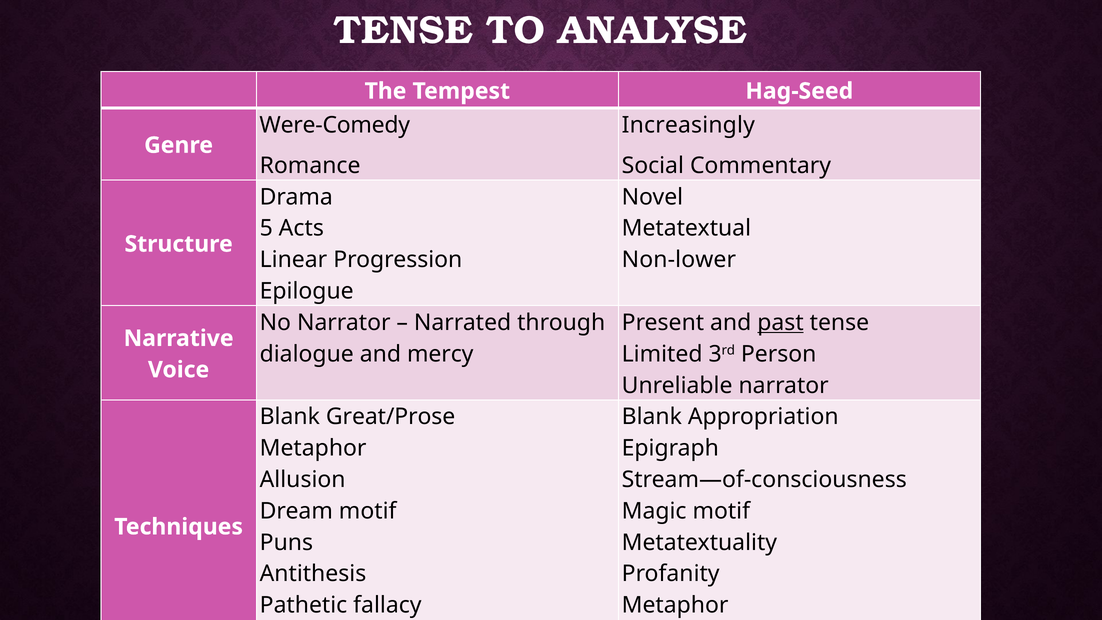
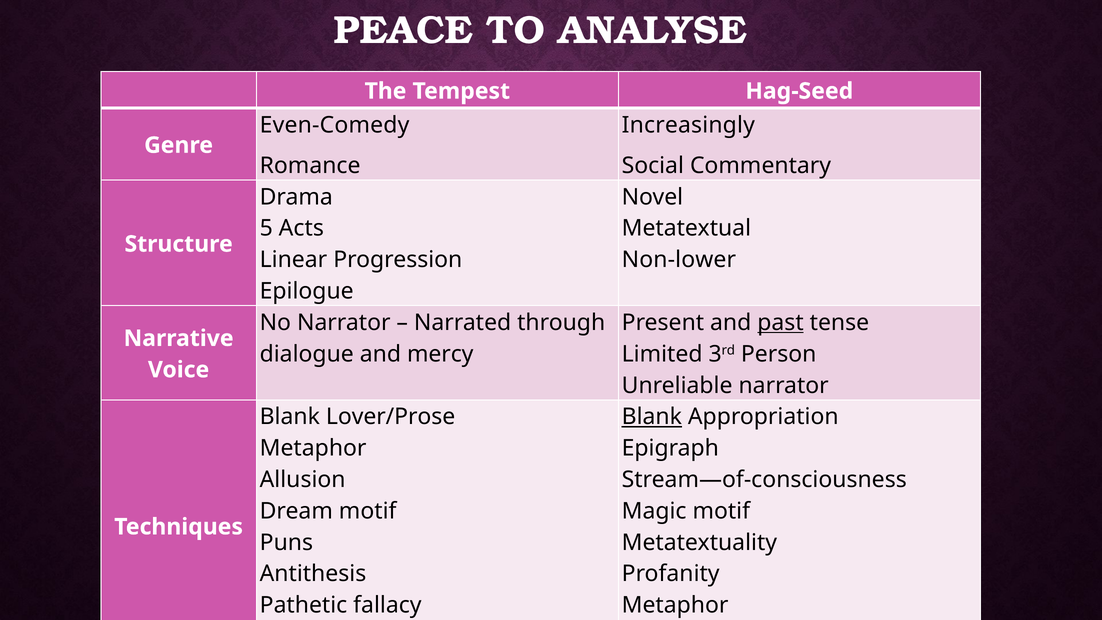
TENSE at (403, 31): TENSE -> PEACE
Were-Comedy: Were-Comedy -> Even-Comedy
Great/Prose: Great/Prose -> Lover/Prose
Blank at (652, 417) underline: none -> present
